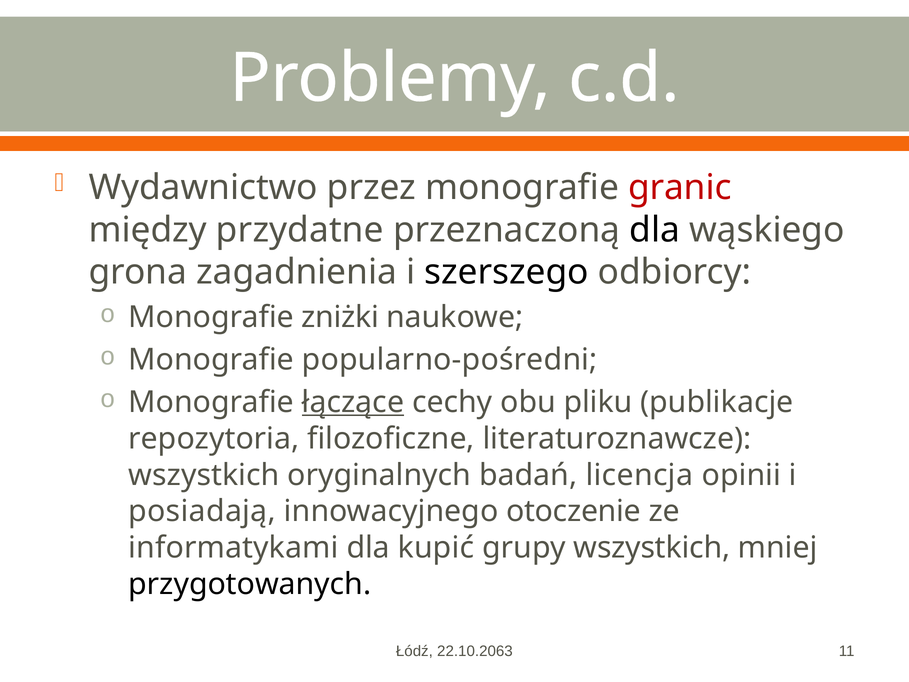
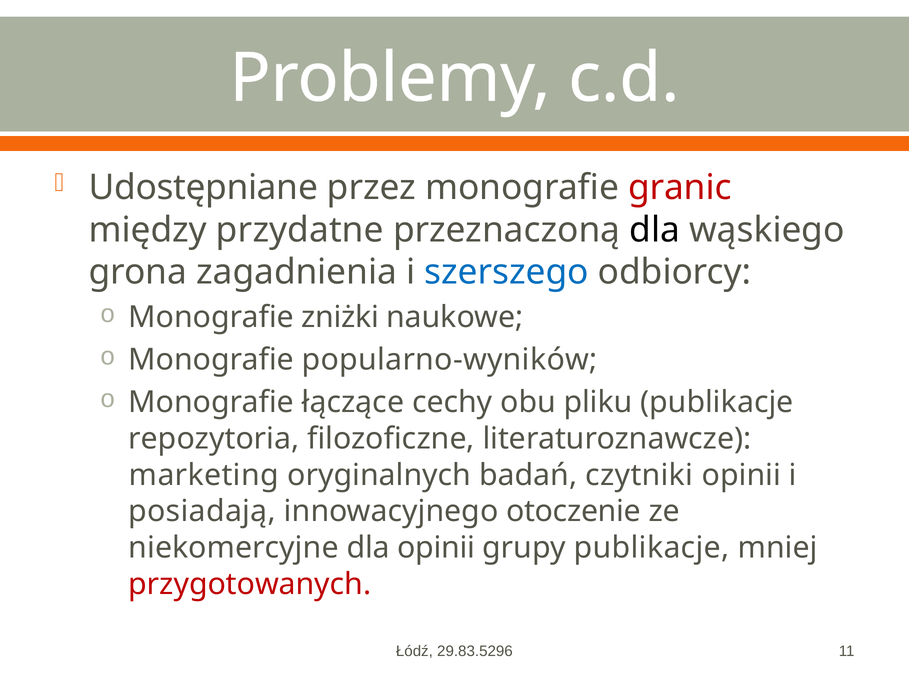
Wydawnictwo: Wydawnictwo -> Udostępniane
szerszego colour: black -> blue
popularno-pośredni: popularno-pośredni -> popularno-wyników
łączące underline: present -> none
wszystkich at (204, 475): wszystkich -> marketing
licencja: licencja -> czytniki
informatykami: informatykami -> niekomercyjne
dla kupić: kupić -> opinii
grupy wszystkich: wszystkich -> publikacje
przygotowanych colour: black -> red
22.10.2063: 22.10.2063 -> 29.83.5296
